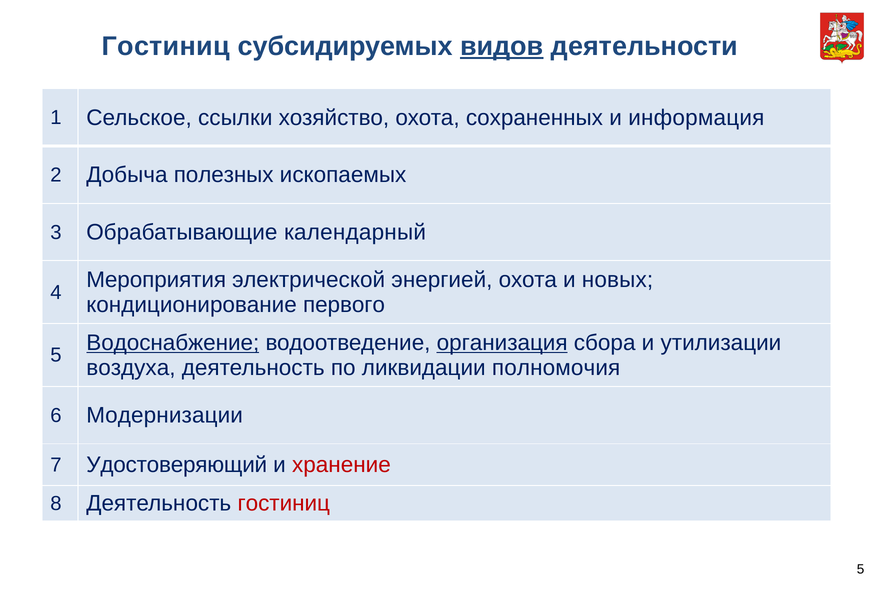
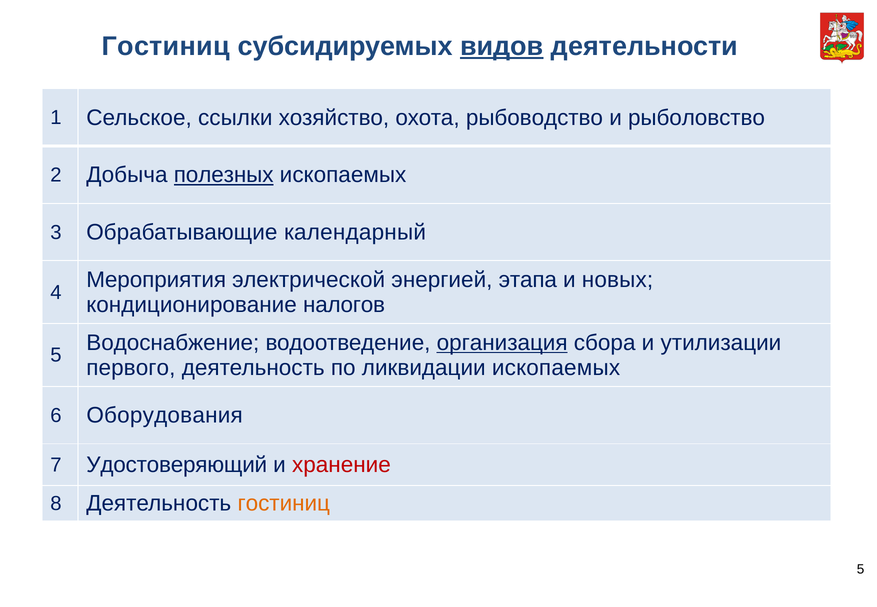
сохраненных: сохраненных -> рыбоводство
информация: информация -> рыболовство
полезных underline: none -> present
энергией охота: охота -> этапа
первого: первого -> налогов
Водоснабжение underline: present -> none
воздуха: воздуха -> первого
ликвидации полномочия: полномочия -> ископаемых
Модернизации: Модернизации -> Оборудования
гостиниц at (284, 504) colour: red -> orange
